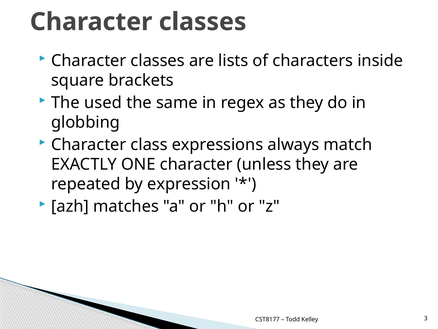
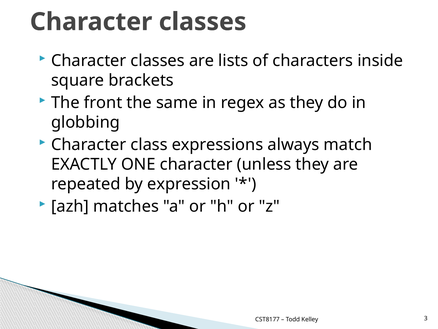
used: used -> front
